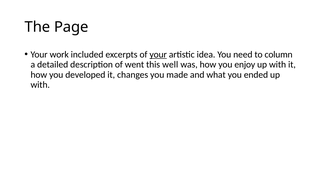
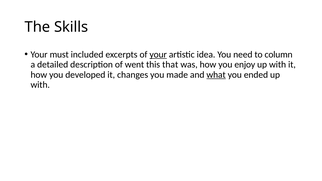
Page: Page -> Skills
work: work -> must
well: well -> that
what underline: none -> present
